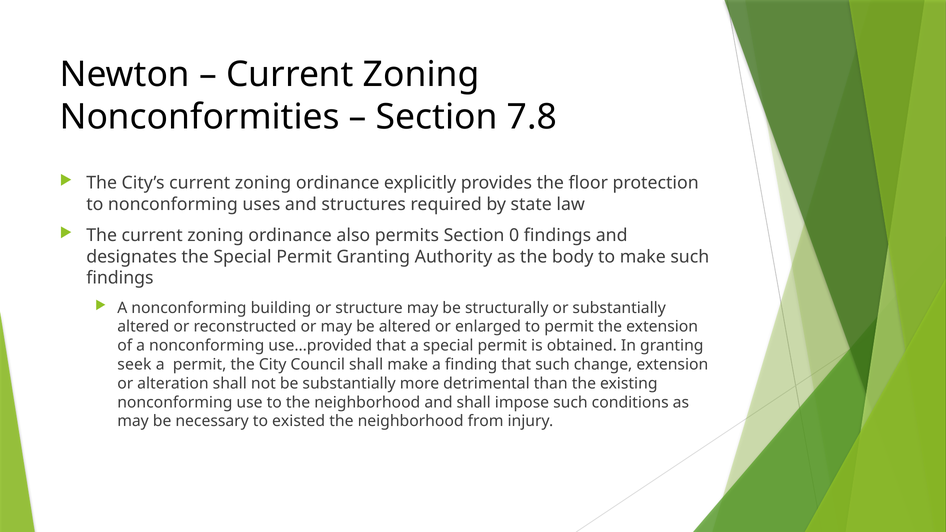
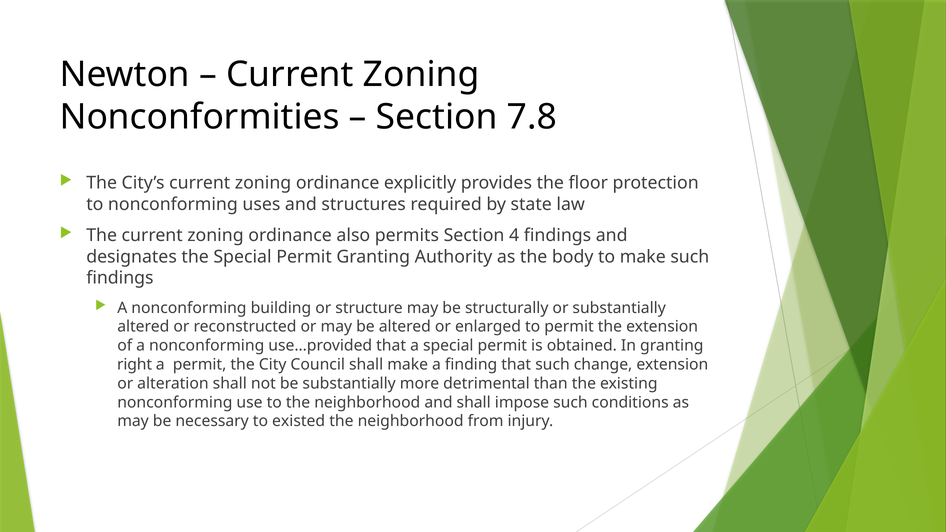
0: 0 -> 4
seek: seek -> right
